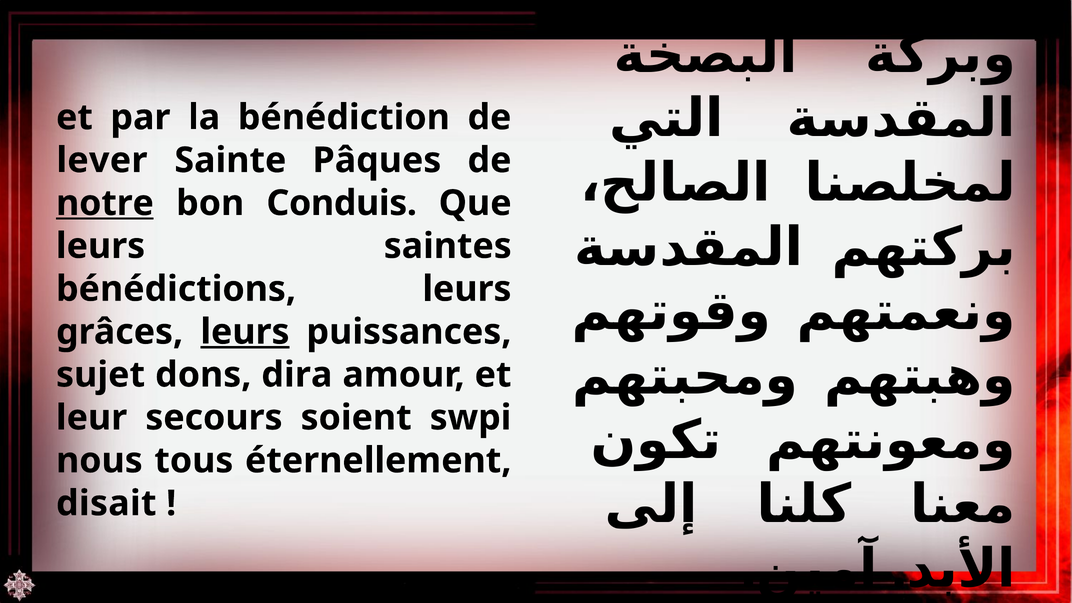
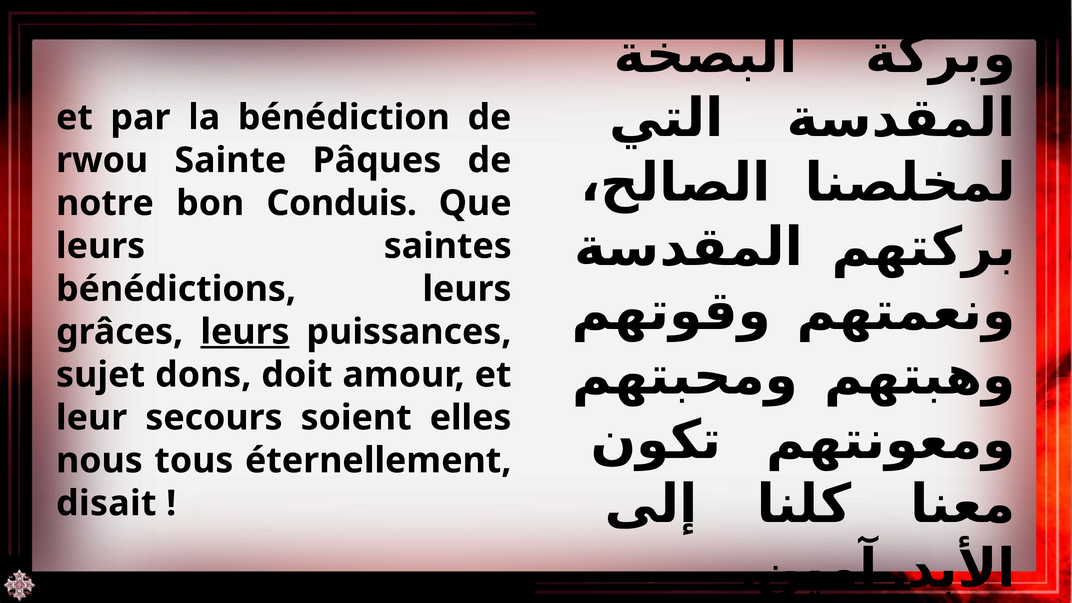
lever: lever -> rwou
notre underline: present -> none
dira: dira -> doit
swpi: swpi -> elles
